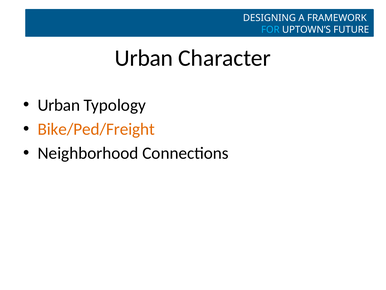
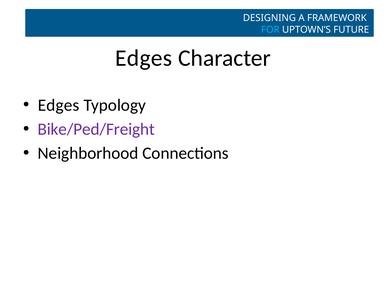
Urban at (144, 58): Urban -> Edges
Urban at (59, 105): Urban -> Edges
Bike/Ped/Freight colour: orange -> purple
